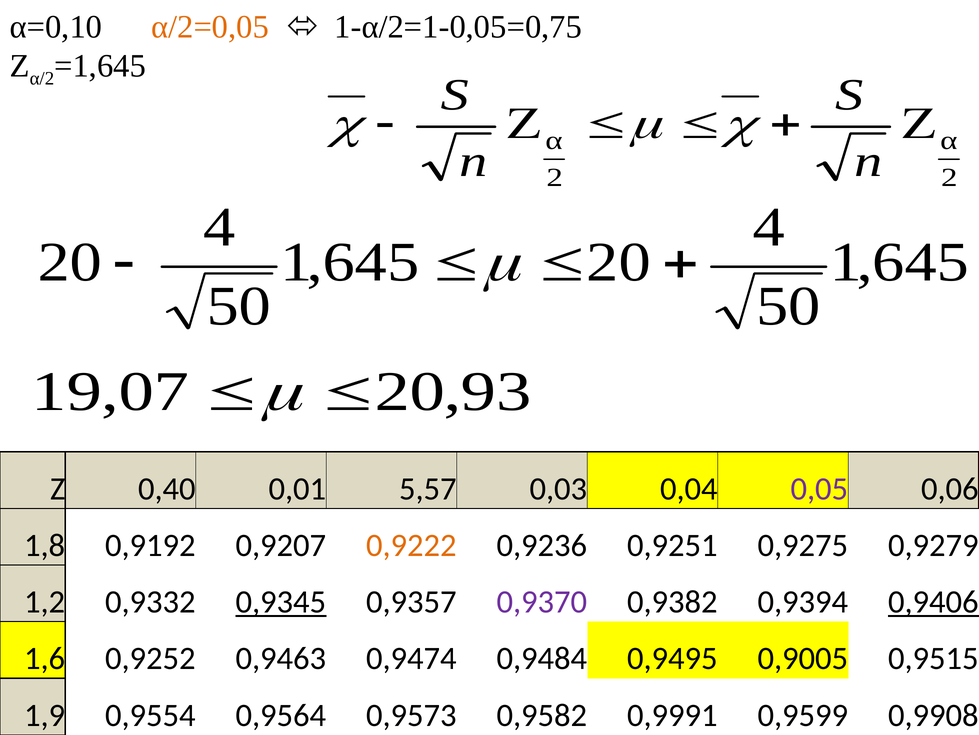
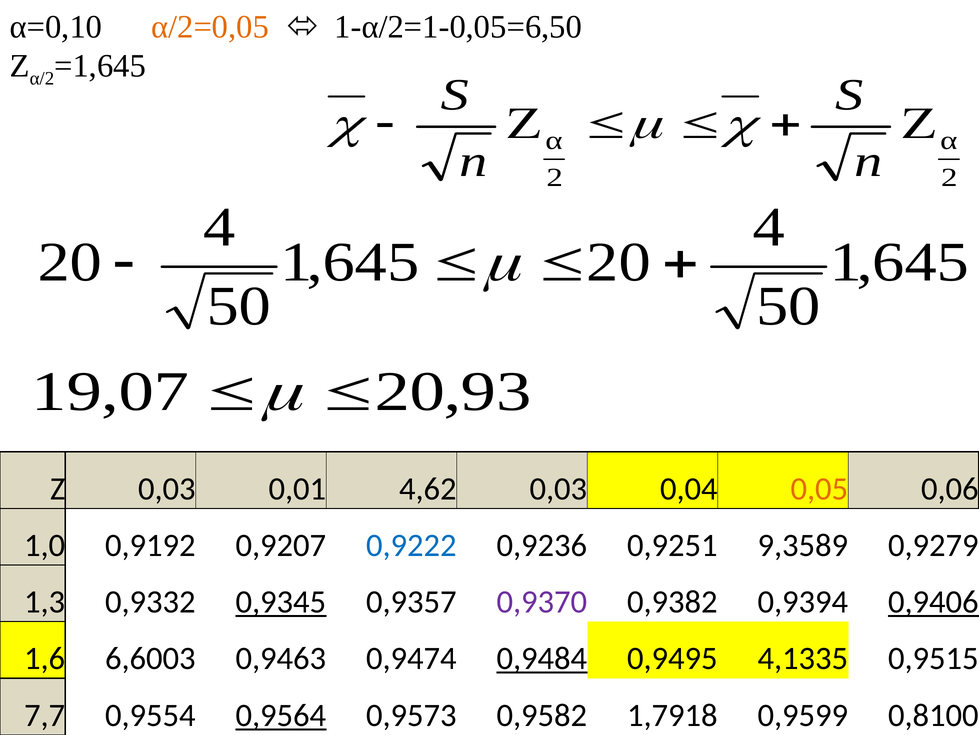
1-α/2=1-0,05=0,75: 1-α/2=1-0,05=0,75 -> 1-α/2=1-0,05=6,50
Ζ 0,40: 0,40 -> 0,03
5,57: 5,57 -> 4,62
0,05 colour: purple -> orange
1,8: 1,8 -> 1,0
0,9222 colour: orange -> blue
0,9275: 0,9275 -> 9,3589
1,2: 1,2 -> 1,3
0,9252: 0,9252 -> 6,6003
0,9484 underline: none -> present
0,9005: 0,9005 -> 4,1335
1,9: 1,9 -> 7,7
0,9564 underline: none -> present
0,9991: 0,9991 -> 1,7918
0,9908: 0,9908 -> 0,8100
